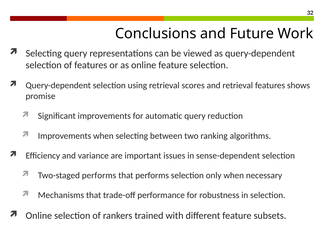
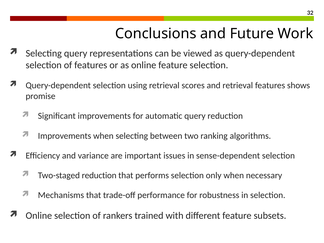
Two-staged performs: performs -> reduction
